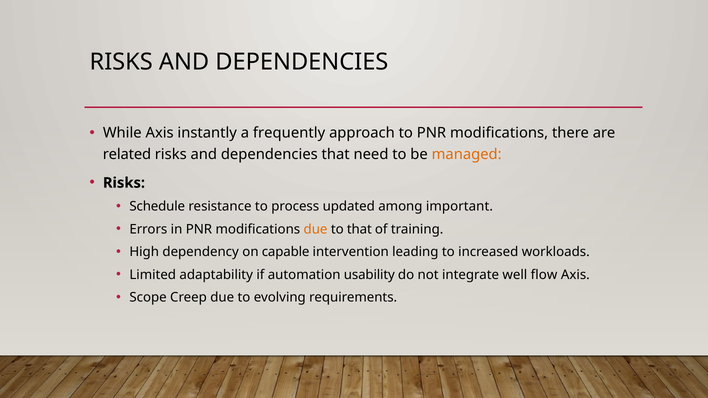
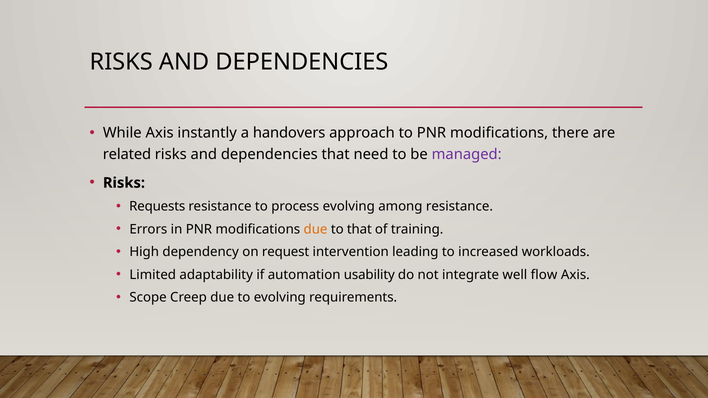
frequently: frequently -> handovers
managed colour: orange -> purple
Schedule: Schedule -> Requests
process updated: updated -> evolving
among important: important -> resistance
capable: capable -> request
